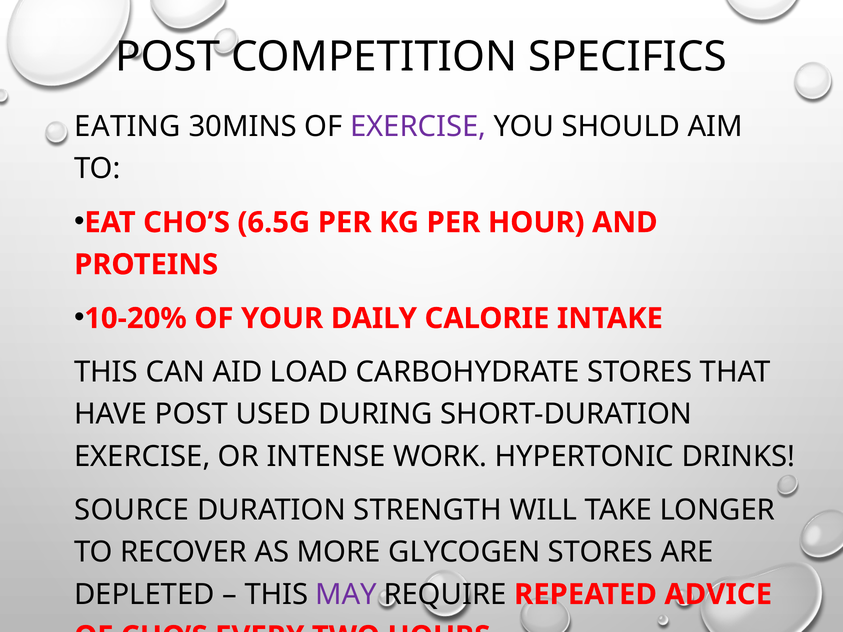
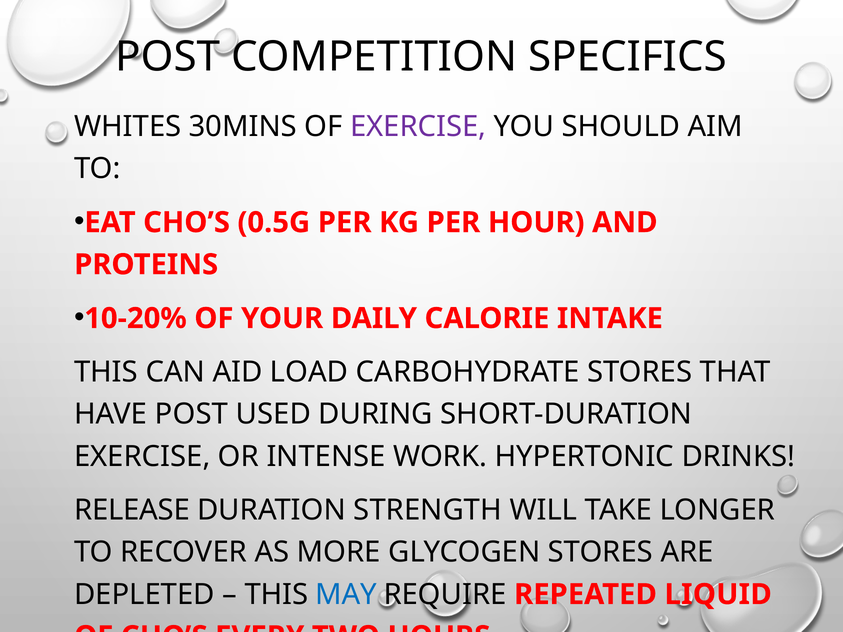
EATING: EATING -> WHITES
6.5G: 6.5G -> 0.5G
SOURCE: SOURCE -> RELEASE
MAY colour: purple -> blue
ADVICE: ADVICE -> LIQUID
